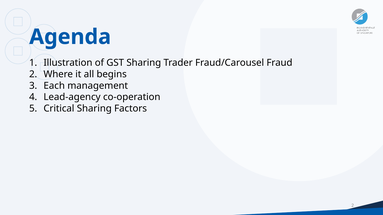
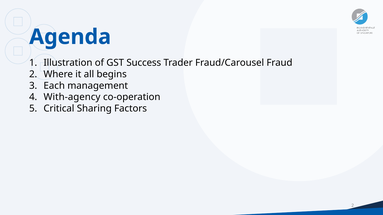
GST Sharing: Sharing -> Success
Lead-agency: Lead-agency -> With-agency
